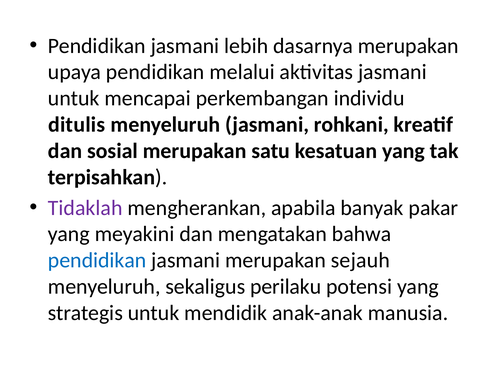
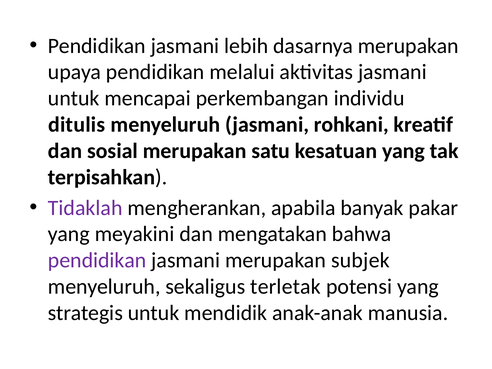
pendidikan at (97, 260) colour: blue -> purple
sejauh: sejauh -> subjek
perilaku: perilaku -> terletak
